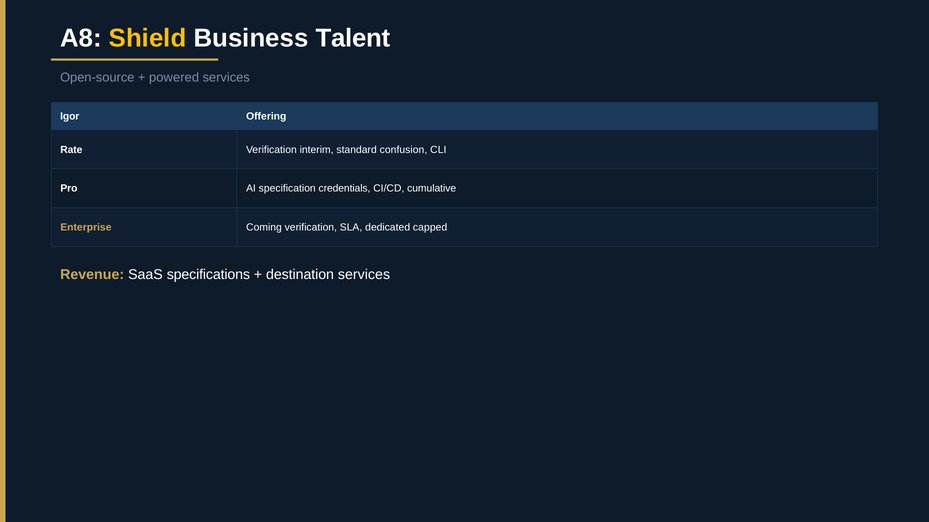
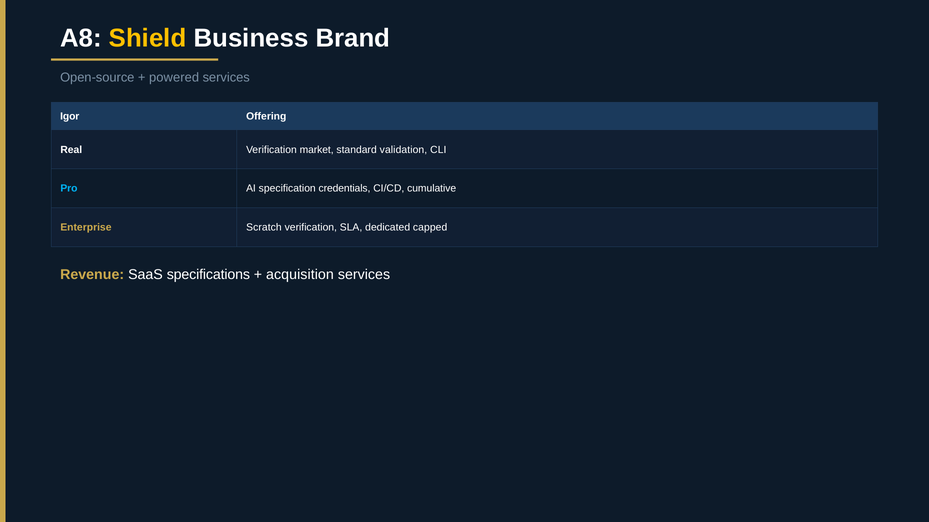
Talent: Talent -> Brand
Rate: Rate -> Real
interim: interim -> market
confusion: confusion -> validation
Pro colour: white -> light blue
Coming: Coming -> Scratch
destination: destination -> acquisition
